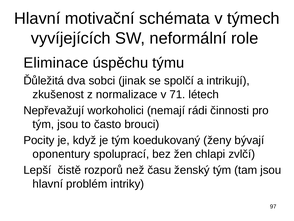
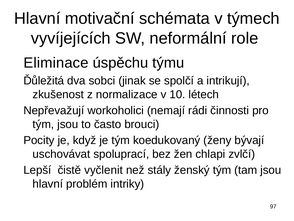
71: 71 -> 10
oponentury: oponentury -> uschovávat
rozporů: rozporů -> vyčlenit
času: času -> stály
